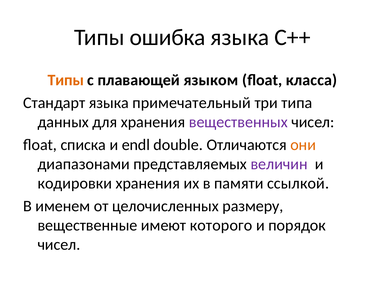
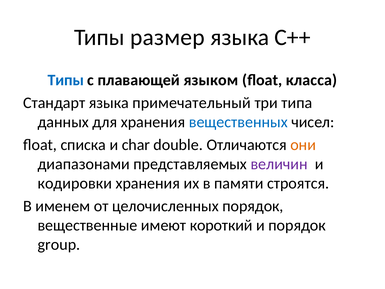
ошибка: ошибка -> размер
Типы at (66, 80) colour: orange -> blue
вещественных colour: purple -> blue
endl: endl -> char
ссылкой: ссылкой -> строятся
целочисленных размеру: размеру -> порядок
которого: которого -> короткий
чисел at (59, 244): чисел -> group
